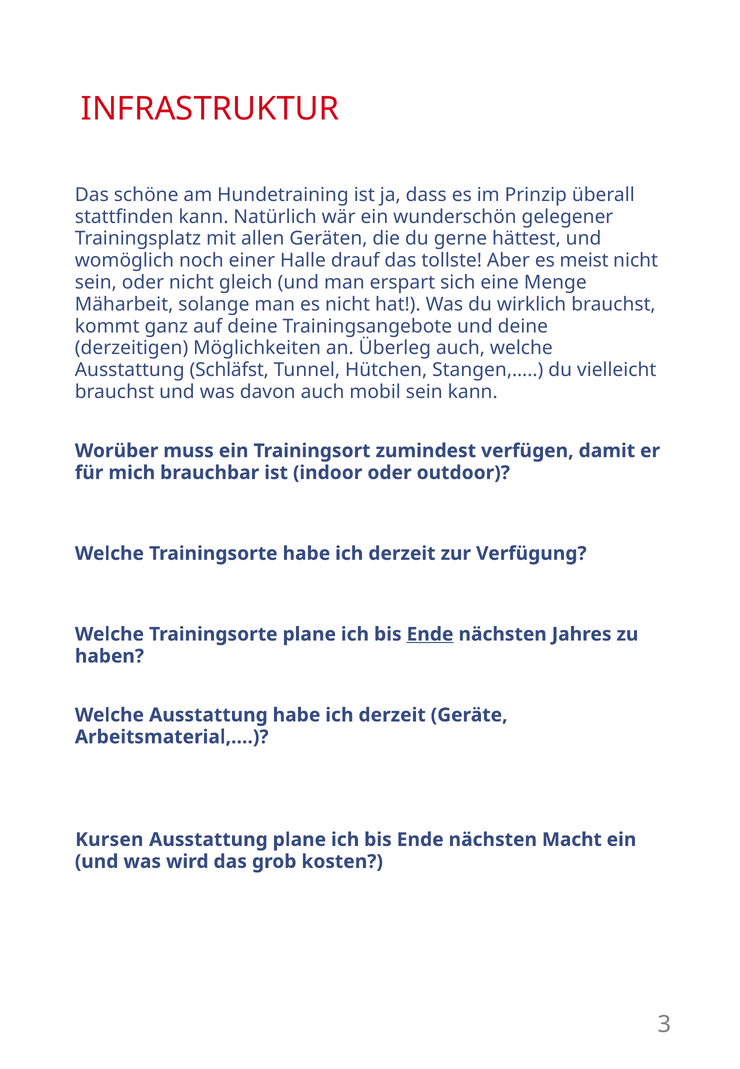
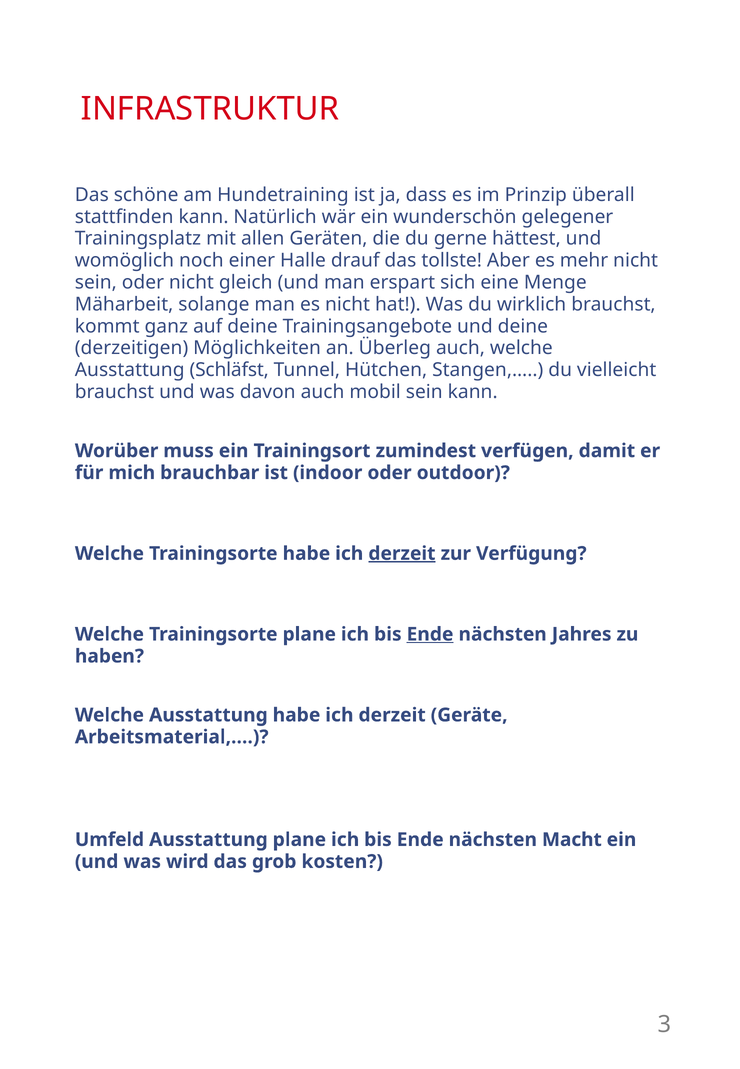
meist: meist -> mehr
derzeit at (402, 553) underline: none -> present
Kursen: Kursen -> Umfeld
